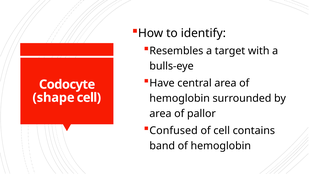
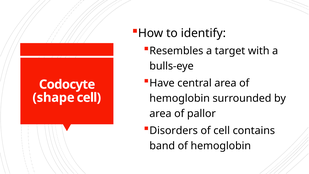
Confused: Confused -> Disorders
